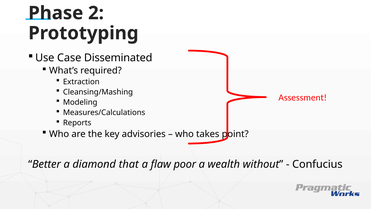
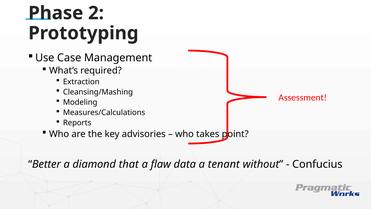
Disseminated: Disseminated -> Management
poor: poor -> data
wealth: wealth -> tenant
